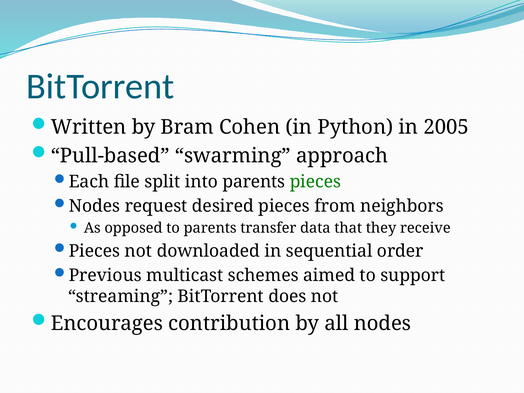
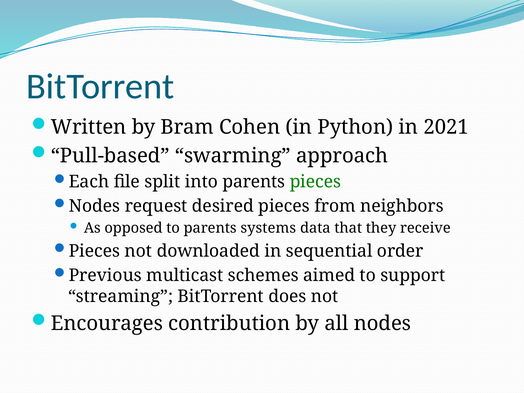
2005: 2005 -> 2021
transfer: transfer -> systems
